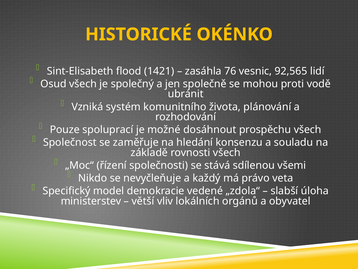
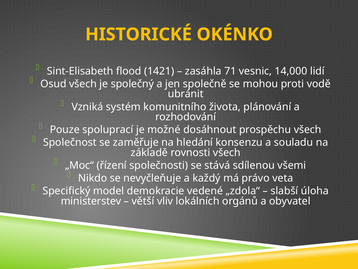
76: 76 -> 71
92,565: 92,565 -> 14,000
